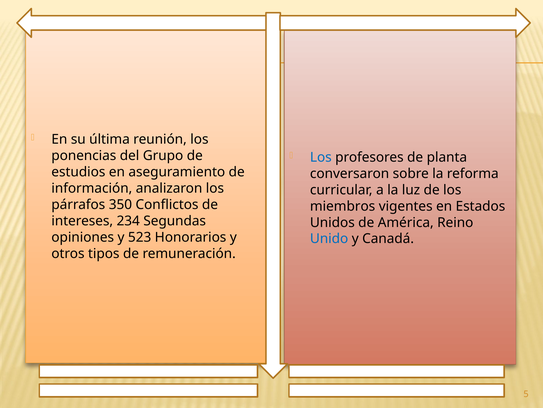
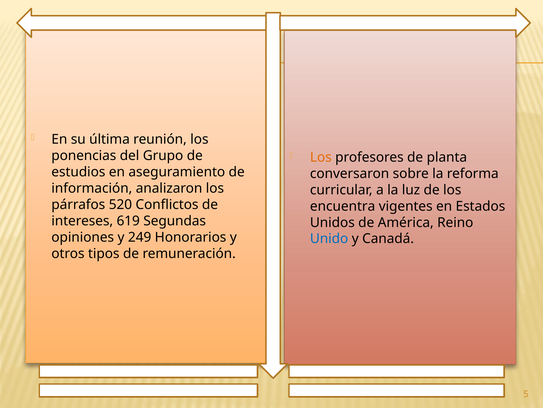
Los at (321, 157) colour: blue -> orange
350: 350 -> 520
miembros: miembros -> encuentra
234: 234 -> 619
523: 523 -> 249
